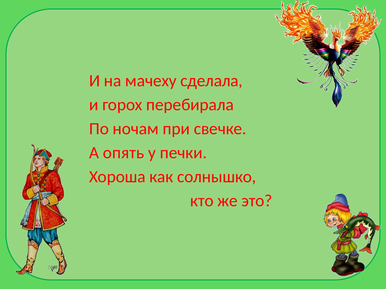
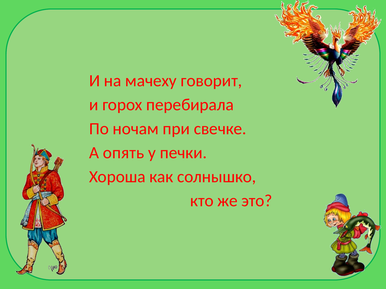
сделала: сделала -> говорит
